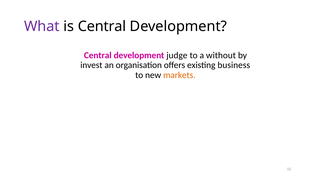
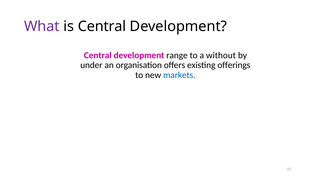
judge: judge -> range
invest: invest -> under
business: business -> offerings
markets colour: orange -> blue
